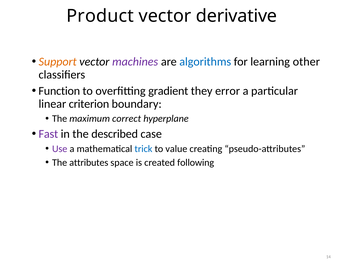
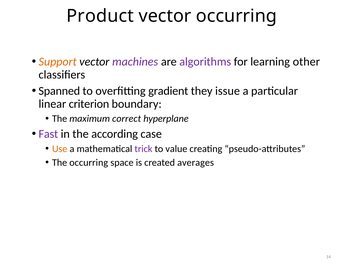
vector derivative: derivative -> occurring
algorithms colour: blue -> purple
Function: Function -> Spanned
error: error -> issue
described: described -> according
Use colour: purple -> orange
trick colour: blue -> purple
The attributes: attributes -> occurring
following: following -> averages
